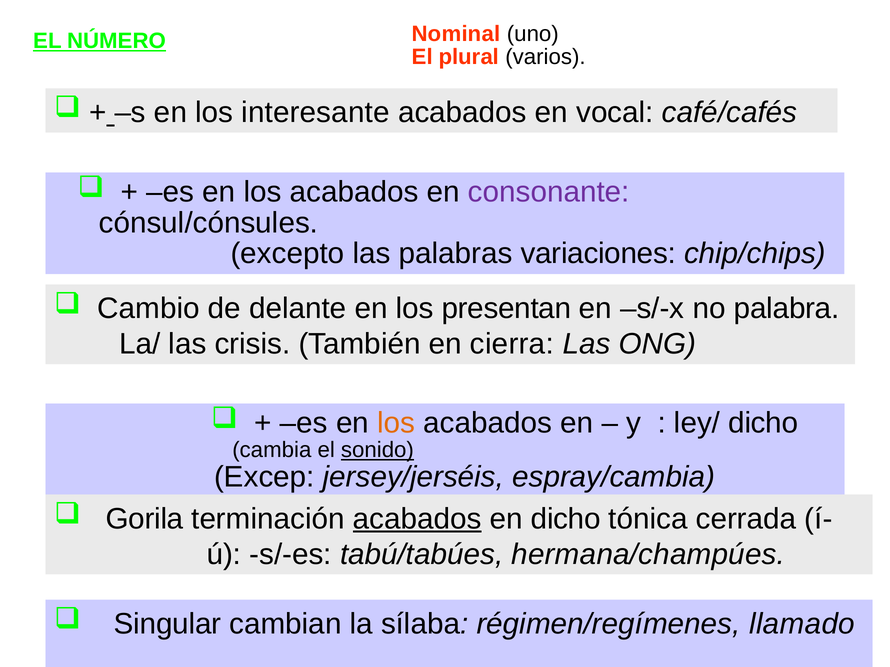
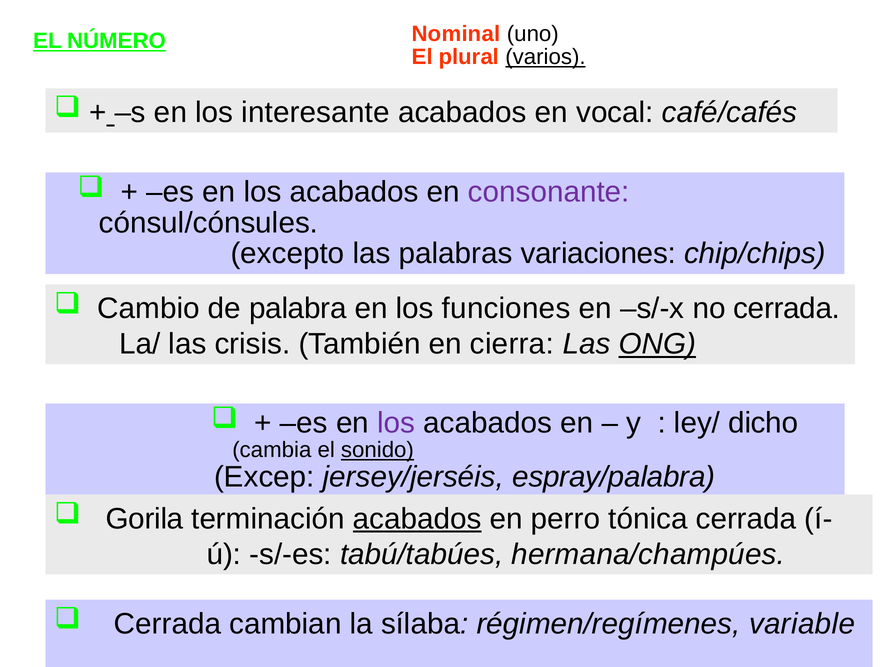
varios underline: none -> present
delante: delante -> palabra
presentan: presentan -> funciones
no palabra: palabra -> cerrada
ONG underline: none -> present
los at (396, 423) colour: orange -> purple
espray/cambia: espray/cambia -> espray/palabra
en dicho: dicho -> perro
Singular at (168, 624): Singular -> Cerrada
llamado: llamado -> variable
